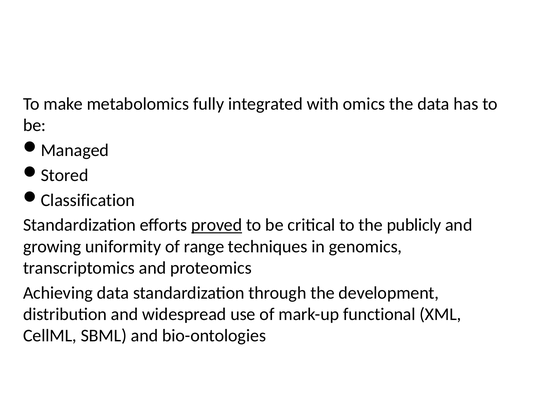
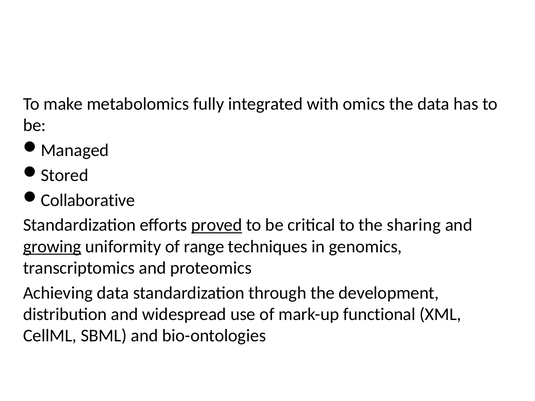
Classification: Classification -> Collaborative
publicly: publicly -> sharing
growing underline: none -> present
